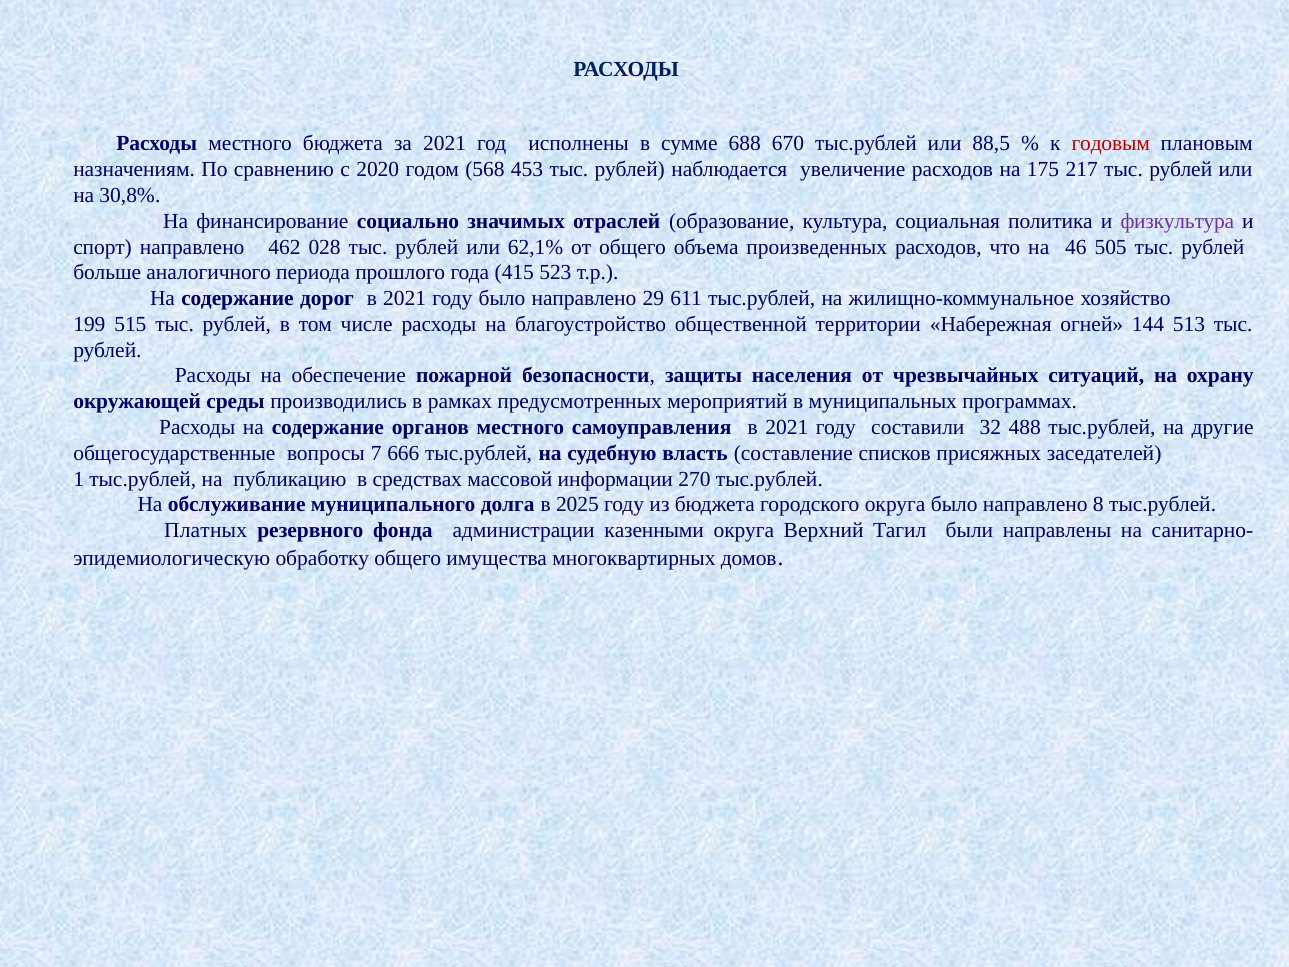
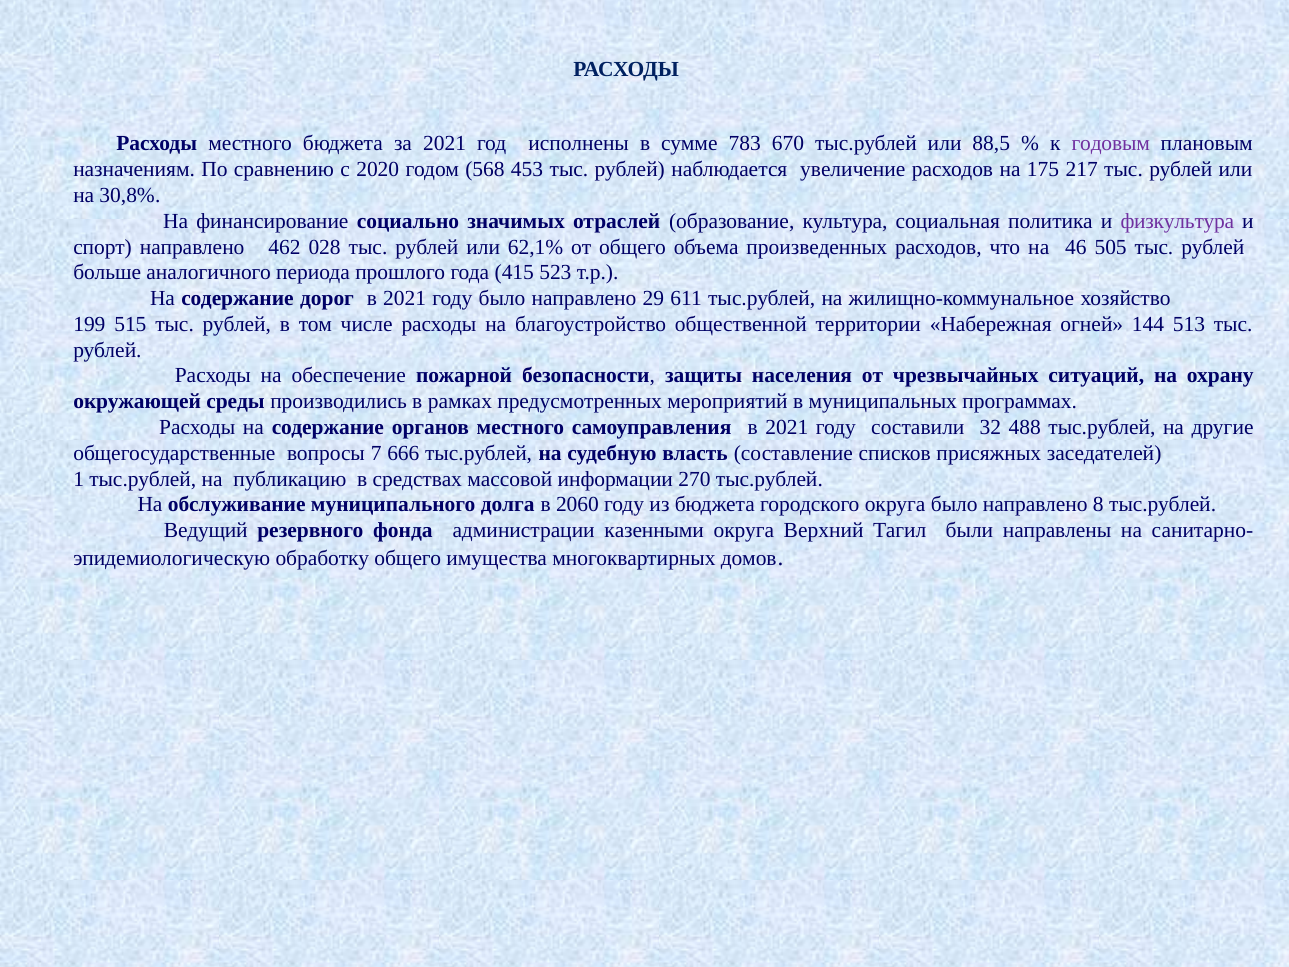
688: 688 -> 783
годовым colour: red -> purple
2025: 2025 -> 2060
Платных: Платных -> Ведущий
